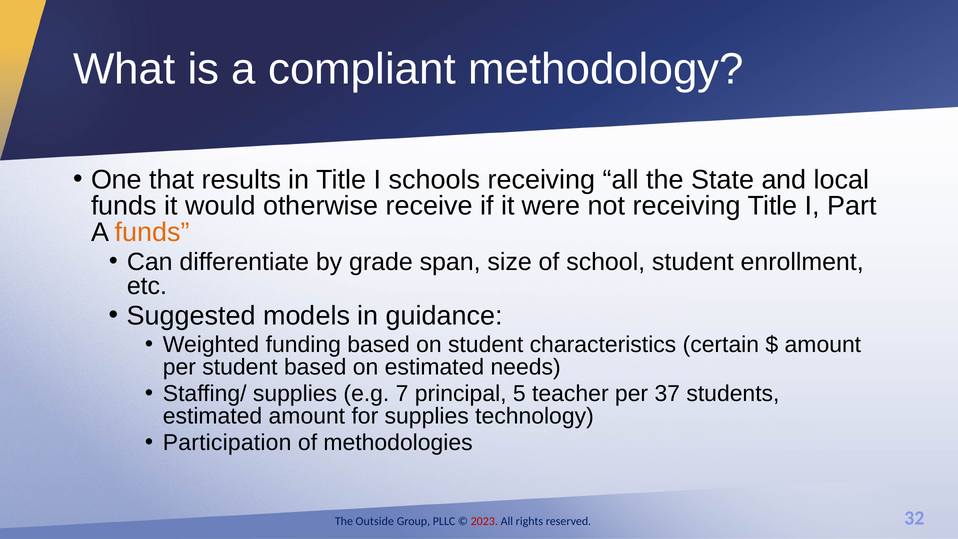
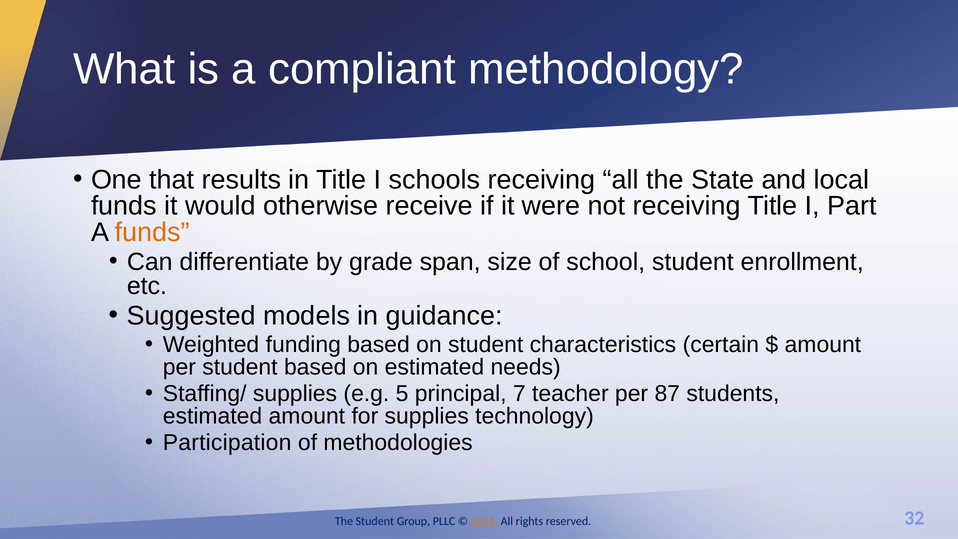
7: 7 -> 5
5: 5 -> 7
37: 37 -> 87
The Outside: Outside -> Student
2023 at (484, 521) colour: red -> orange
